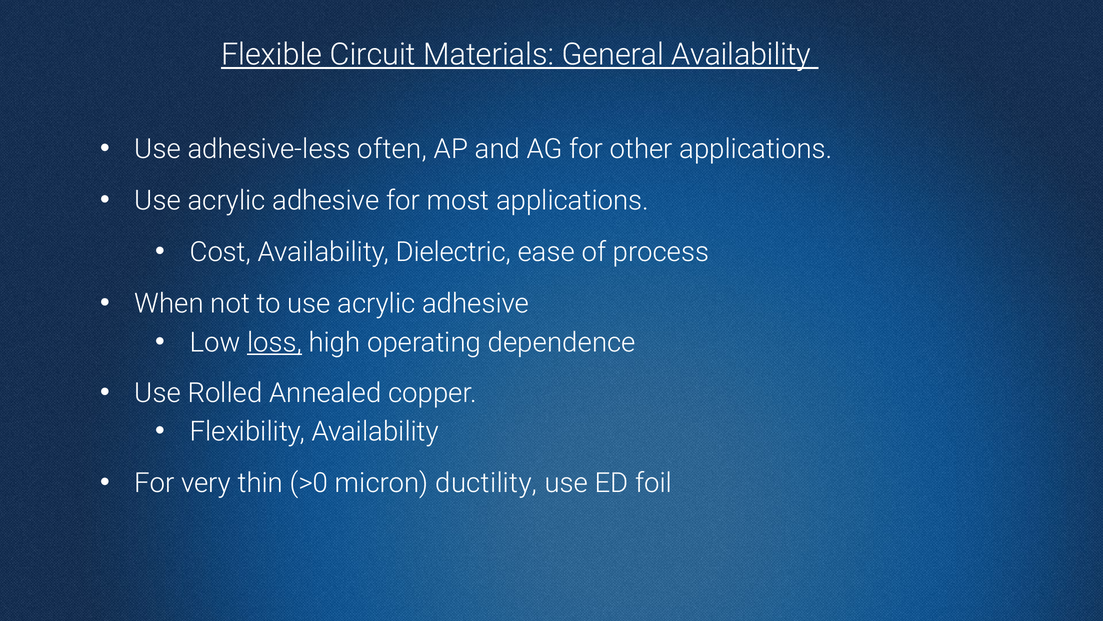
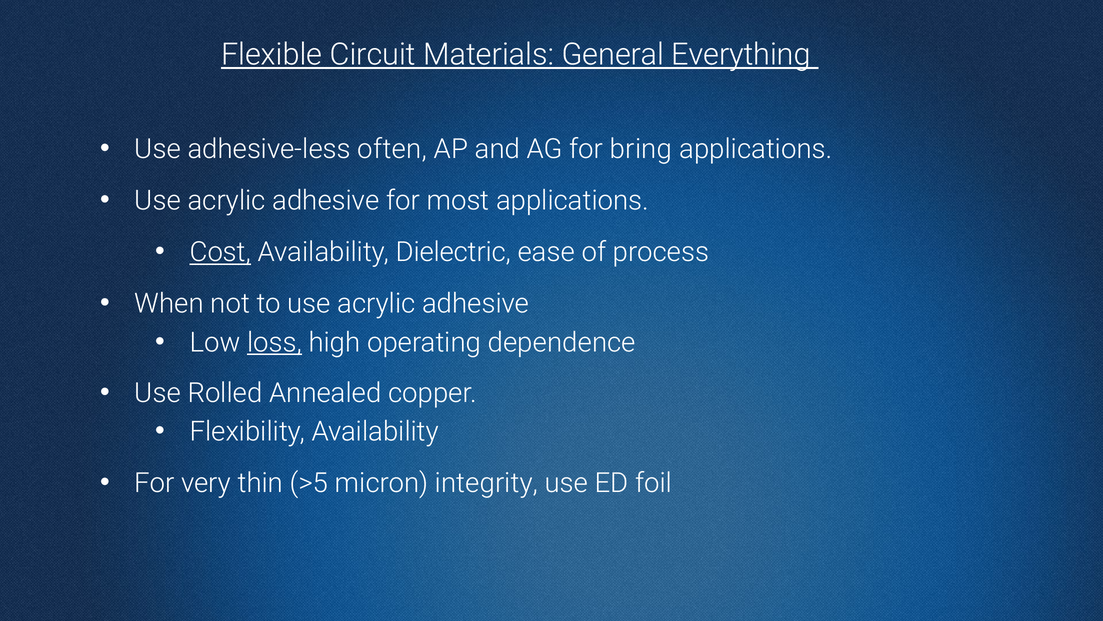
General Availability: Availability -> Everything
other: other -> bring
Cost underline: none -> present
>0: >0 -> >5
ductility: ductility -> integrity
